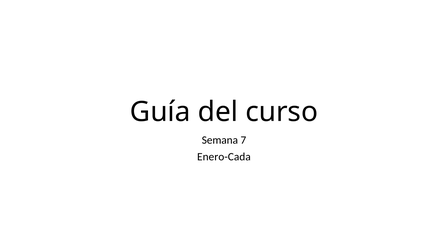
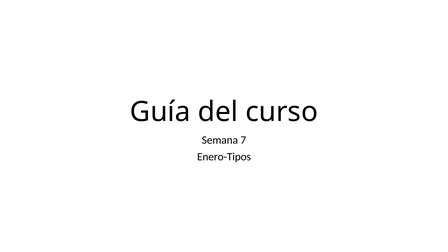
Enero-Cada: Enero-Cada -> Enero-Tipos
